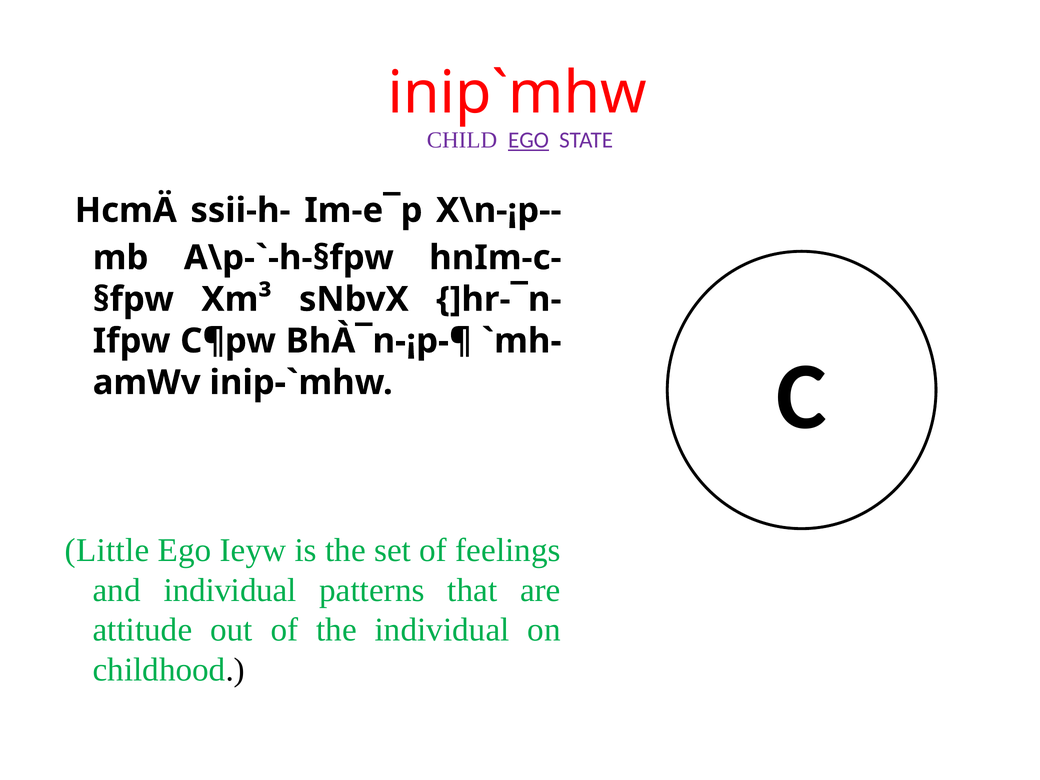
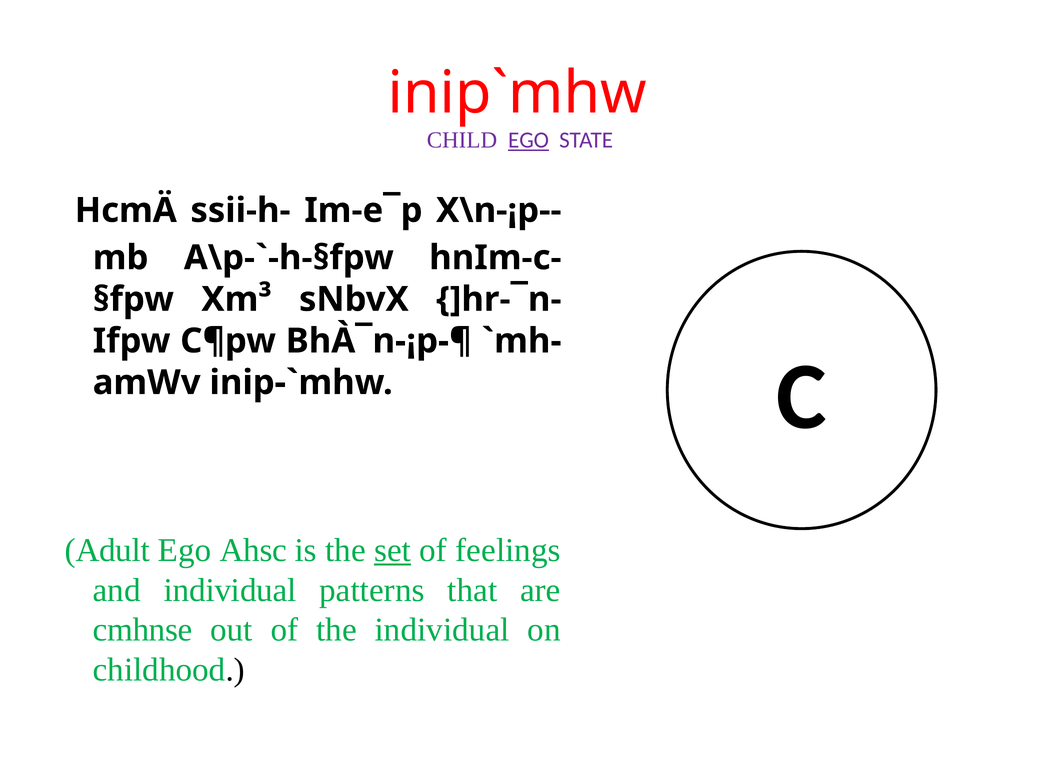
Little: Little -> Adult
Ieyw: Ieyw -> Ahsc
set underline: none -> present
attitude: attitude -> cmhnse
